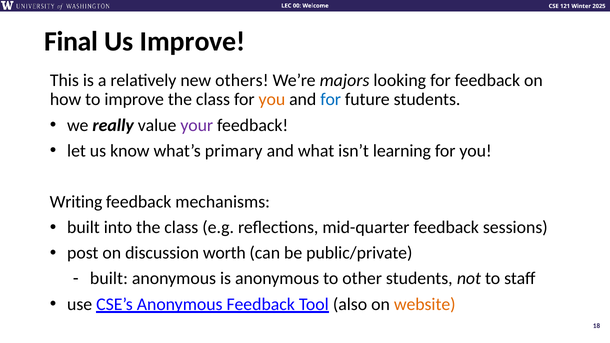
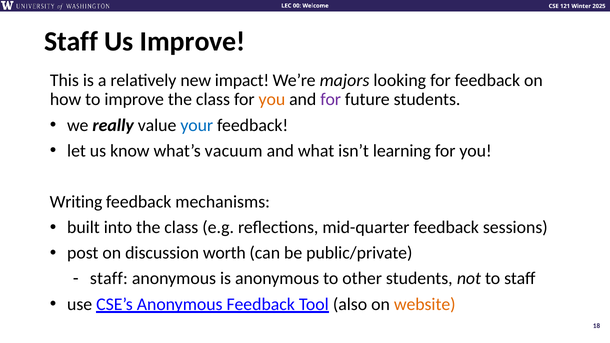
Final at (71, 42): Final -> Staff
others: others -> impact
for at (331, 100) colour: blue -> purple
your colour: purple -> blue
primary: primary -> vacuum
built at (109, 279): built -> staff
